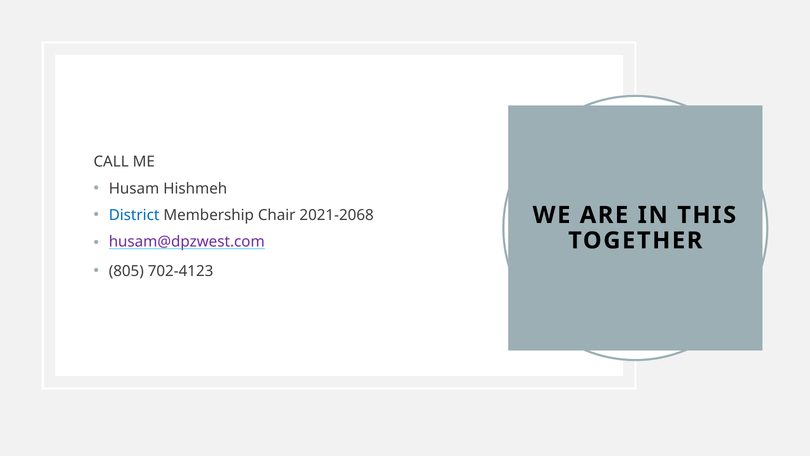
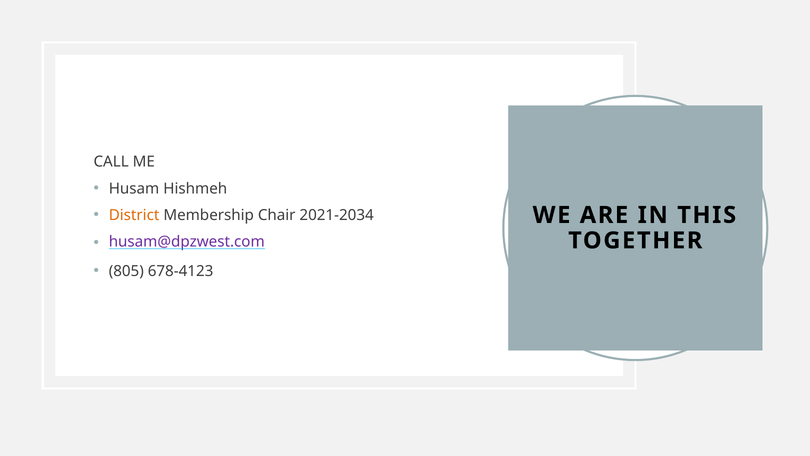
District colour: blue -> orange
2021-2068: 2021-2068 -> 2021-2034
702-4123: 702-4123 -> 678-4123
